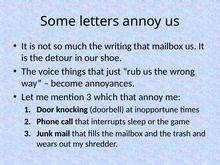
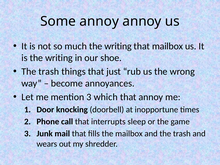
Some letters: letters -> annoy
is the detour: detour -> writing
voice at (49, 72): voice -> trash
